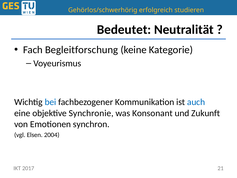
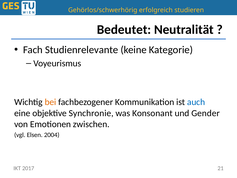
Begleitforschung: Begleitforschung -> Studienrelevante
bei colour: blue -> orange
Zukunft: Zukunft -> Gender
synchron: synchron -> zwischen
